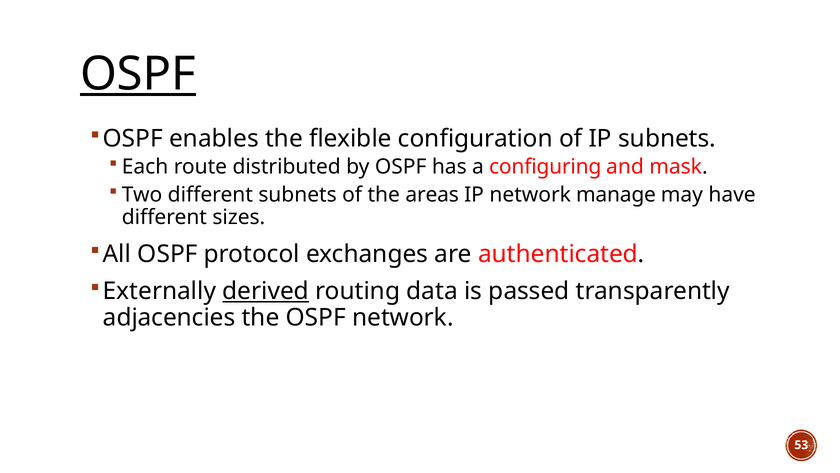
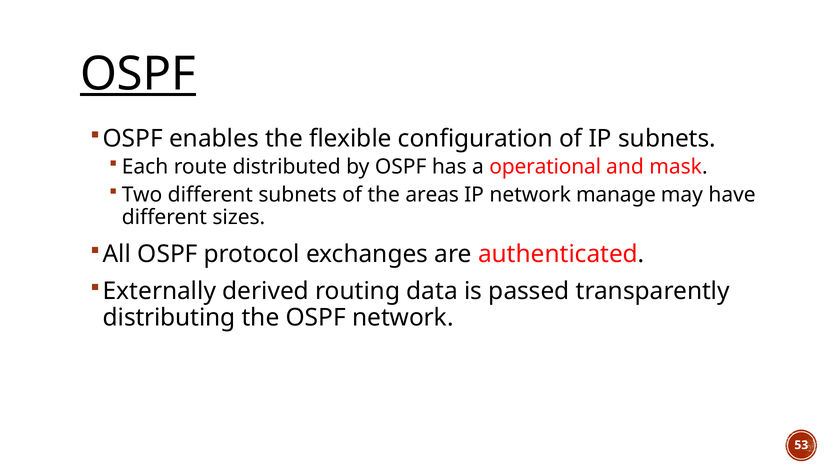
configuring: configuring -> operational
derived underline: present -> none
adjacencies: adjacencies -> distributing
